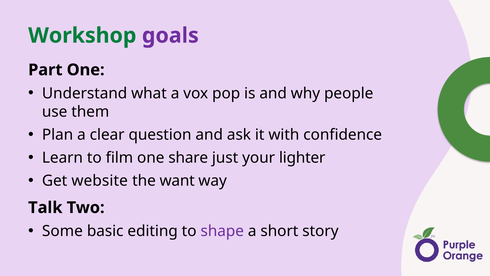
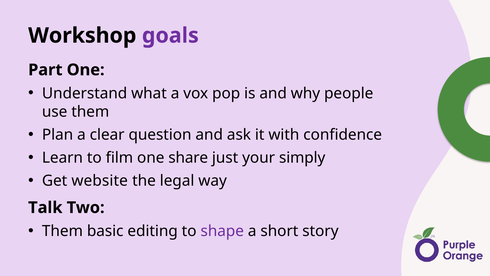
Workshop colour: green -> black
lighter: lighter -> simply
want: want -> legal
Some at (62, 231): Some -> Them
